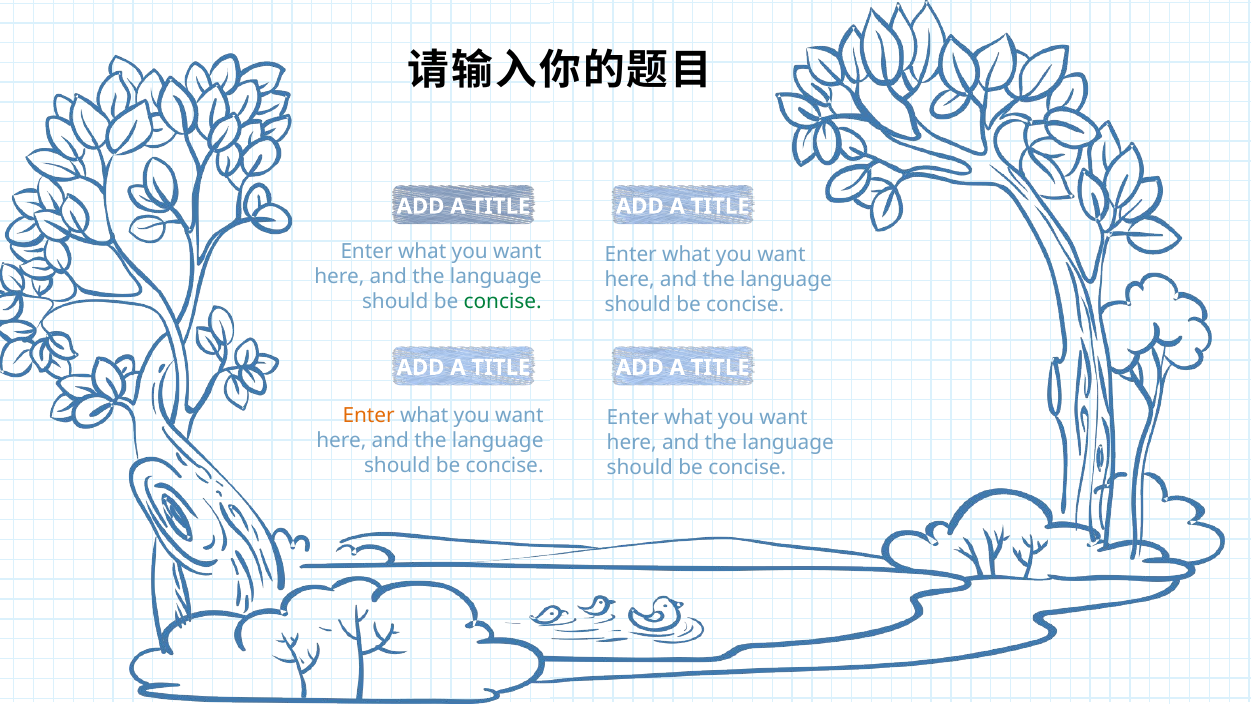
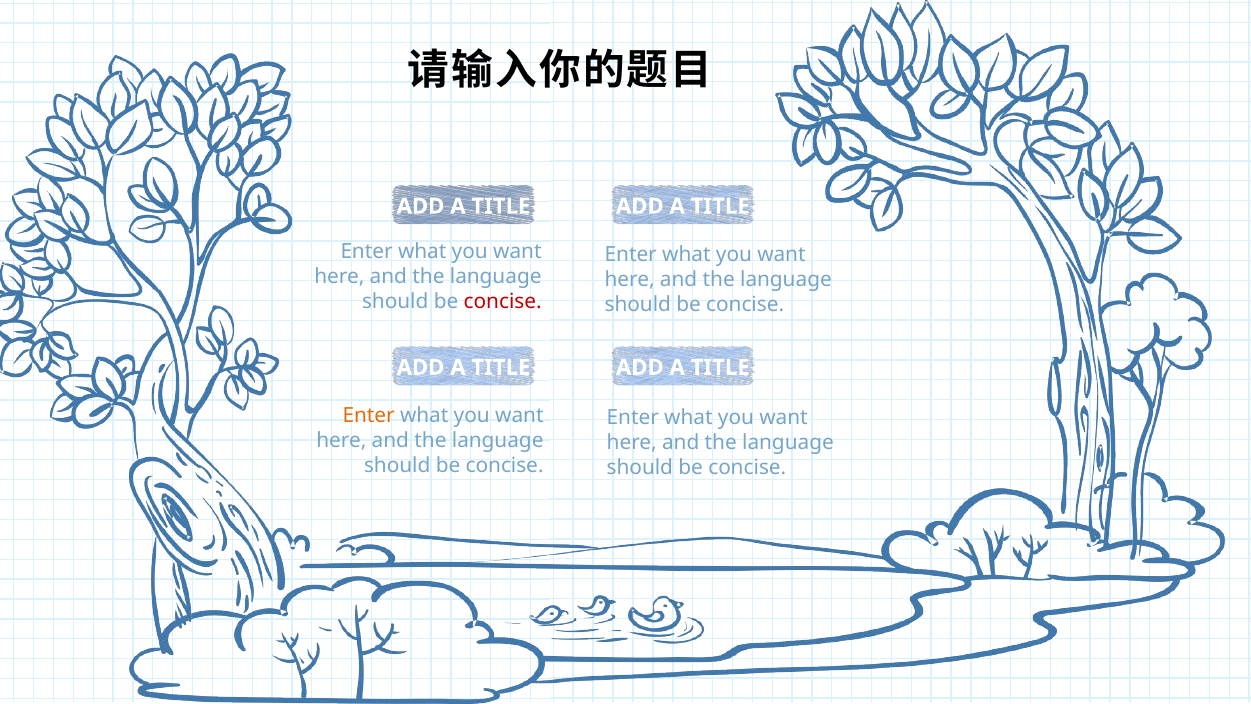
concise at (503, 302) colour: green -> red
